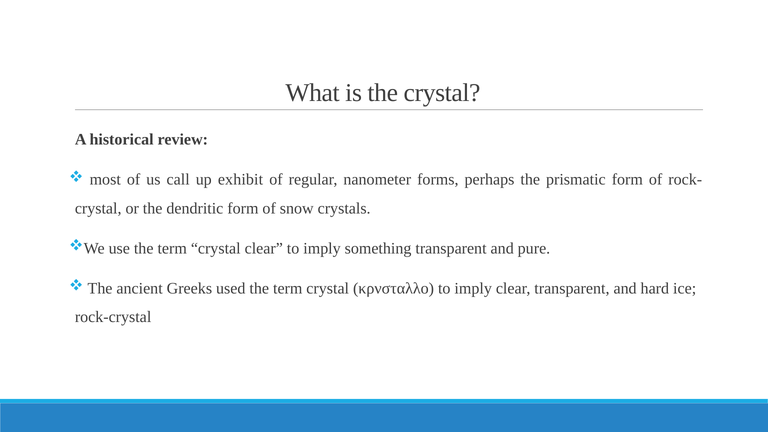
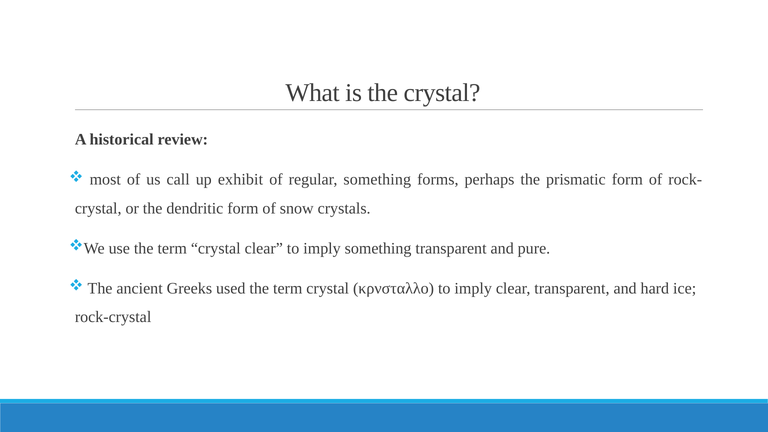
regular nanometer: nanometer -> something
